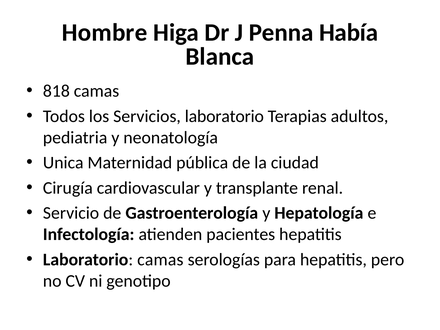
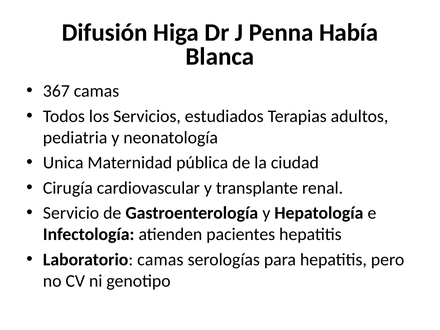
Hombre: Hombre -> Difusión
818: 818 -> 367
Servicios laboratorio: laboratorio -> estudiados
